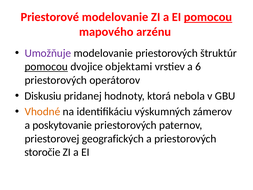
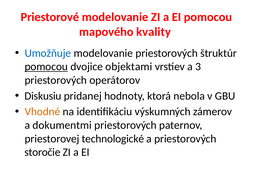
pomocou at (208, 17) underline: present -> none
arzénu: arzénu -> kvality
Umožňuje colour: purple -> blue
6: 6 -> 3
poskytovanie: poskytovanie -> dokumentmi
geografických: geografických -> technologické
